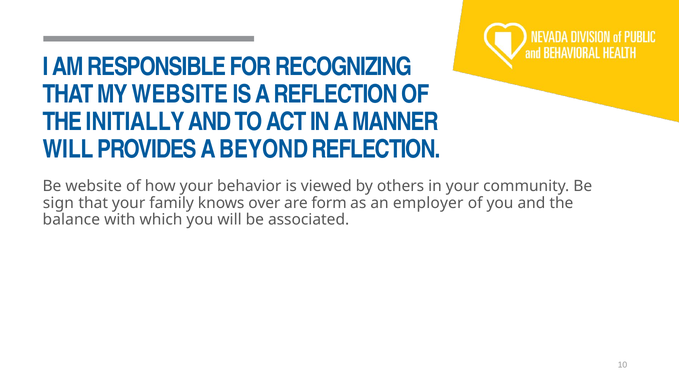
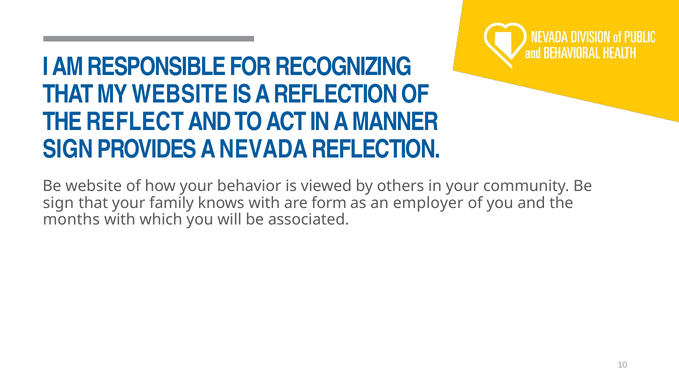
INITIALLY: INITIALLY -> REFLECT
WILL at (68, 149): WILL -> SIGN
BEYOND: BEYOND -> NEVADA
knows over: over -> with
balance: balance -> months
